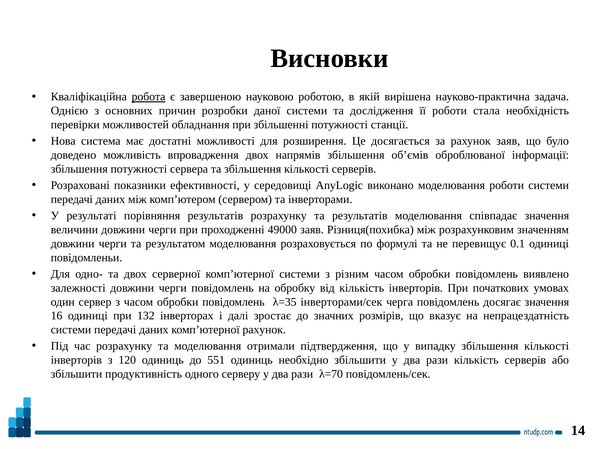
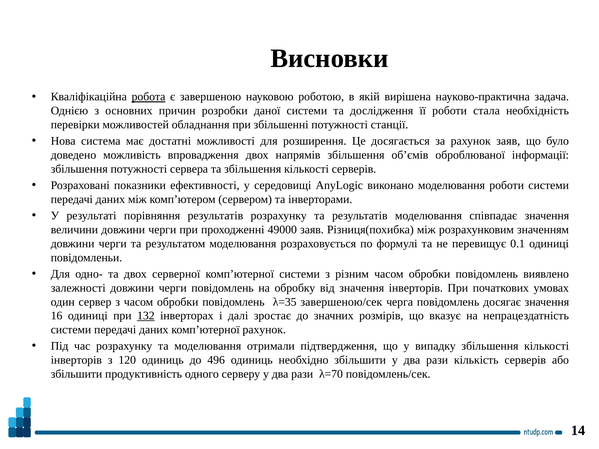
від кількість: кількість -> значення
інверторами/сек: інверторами/сек -> завершеною/сек
132 underline: none -> present
551: 551 -> 496
